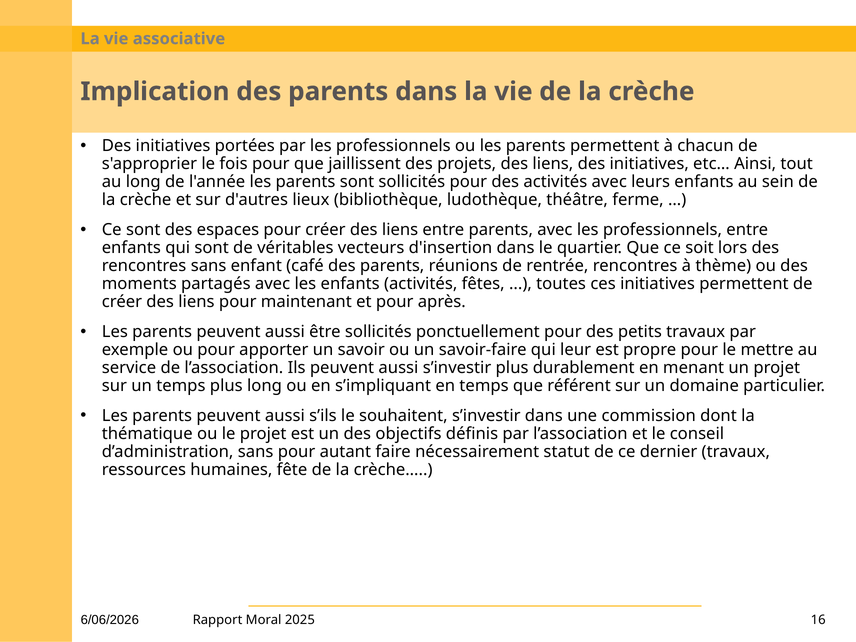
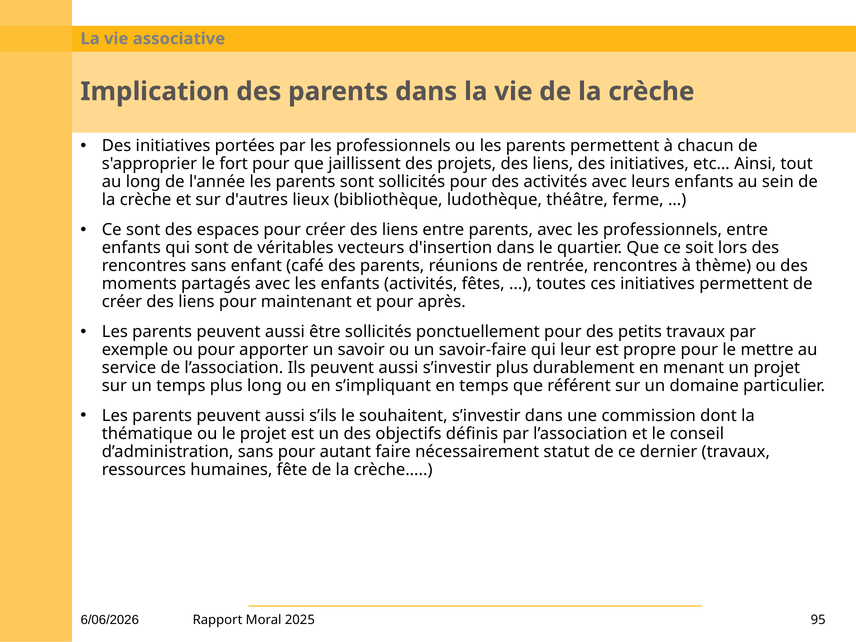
fois: fois -> fort
16: 16 -> 95
